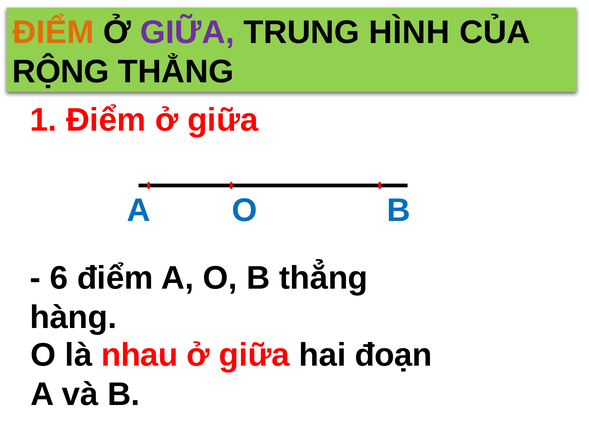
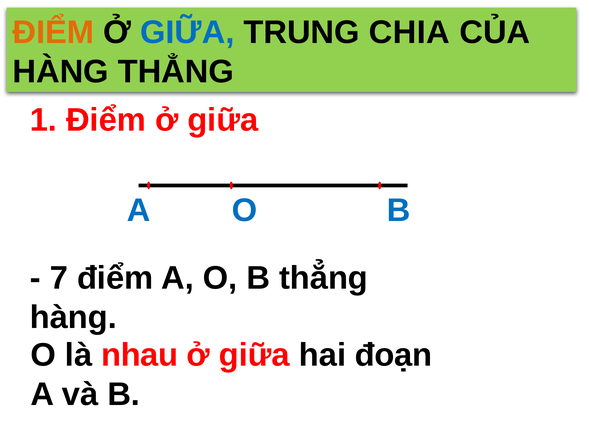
GIỮA at (187, 33) colour: purple -> blue
HÌNH: HÌNH -> CHIA
RỘNG at (61, 72): RỘNG -> HÀNG
6: 6 -> 7
